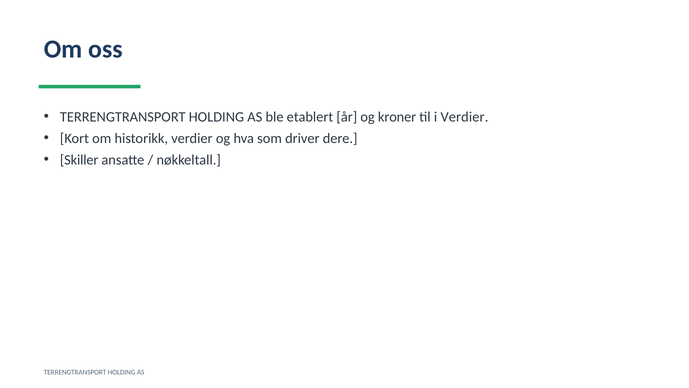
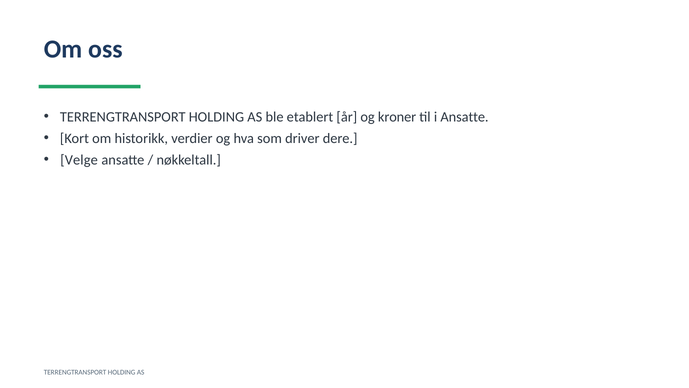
i Verdier: Verdier -> Ansatte
Skiller: Skiller -> Velge
